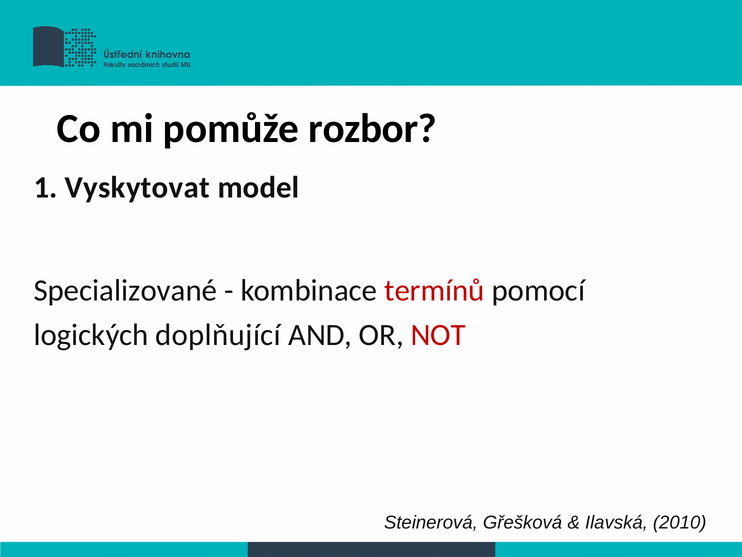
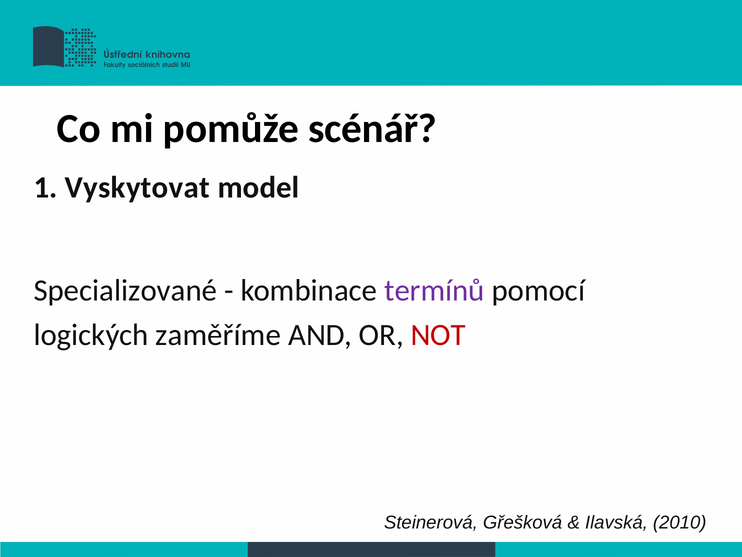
rozbor: rozbor -> scénář
termínů colour: red -> purple
doplňující: doplňující -> zaměříme
